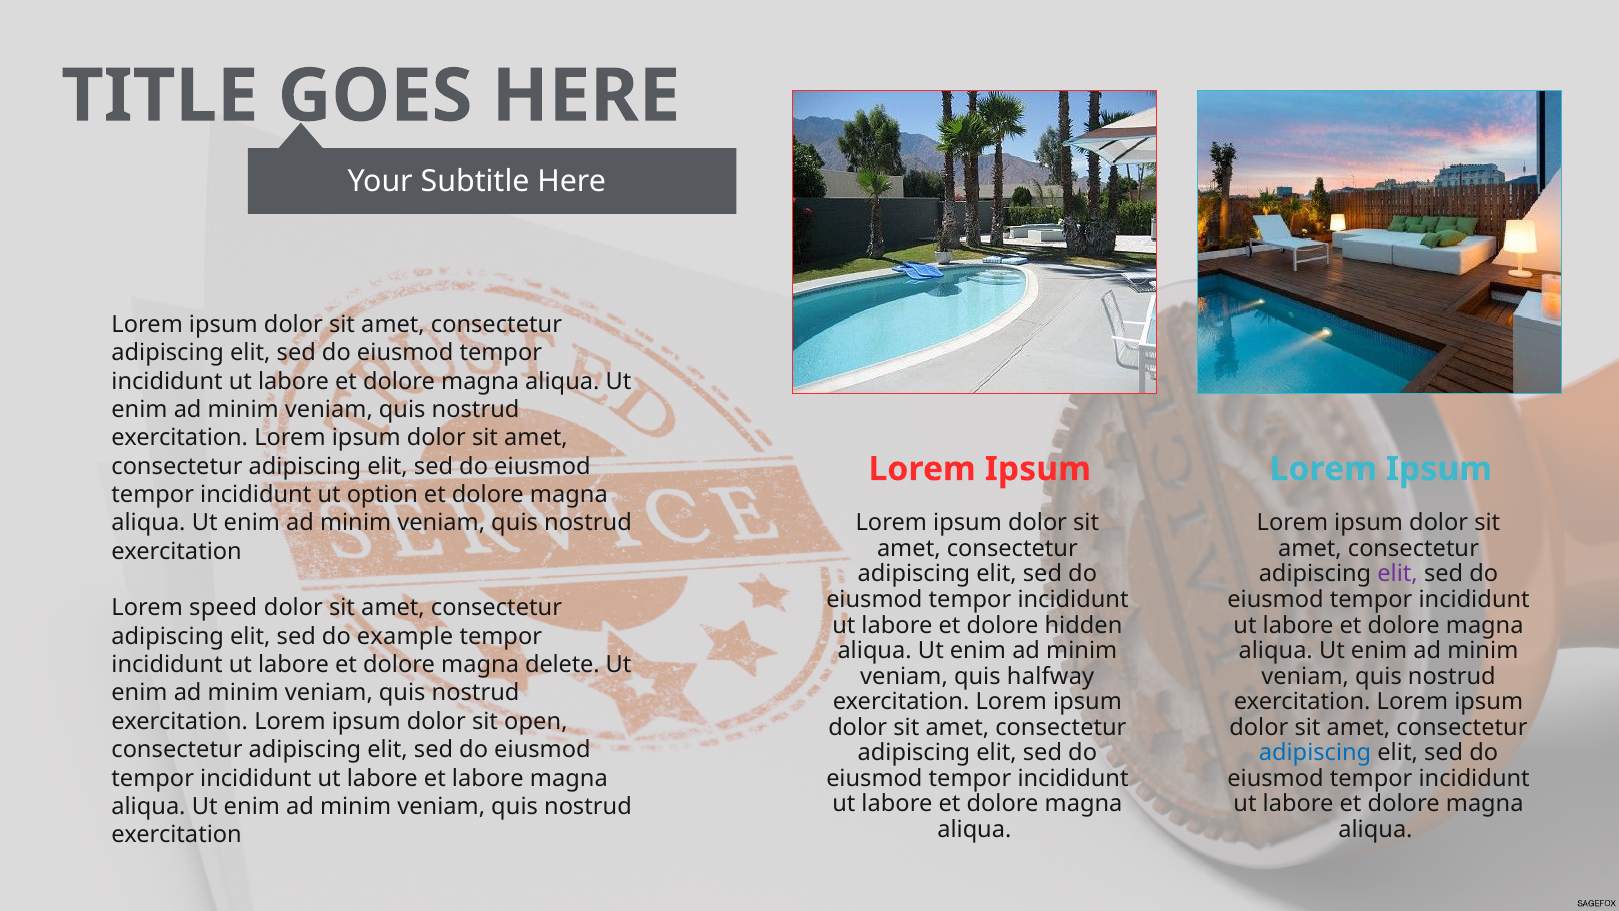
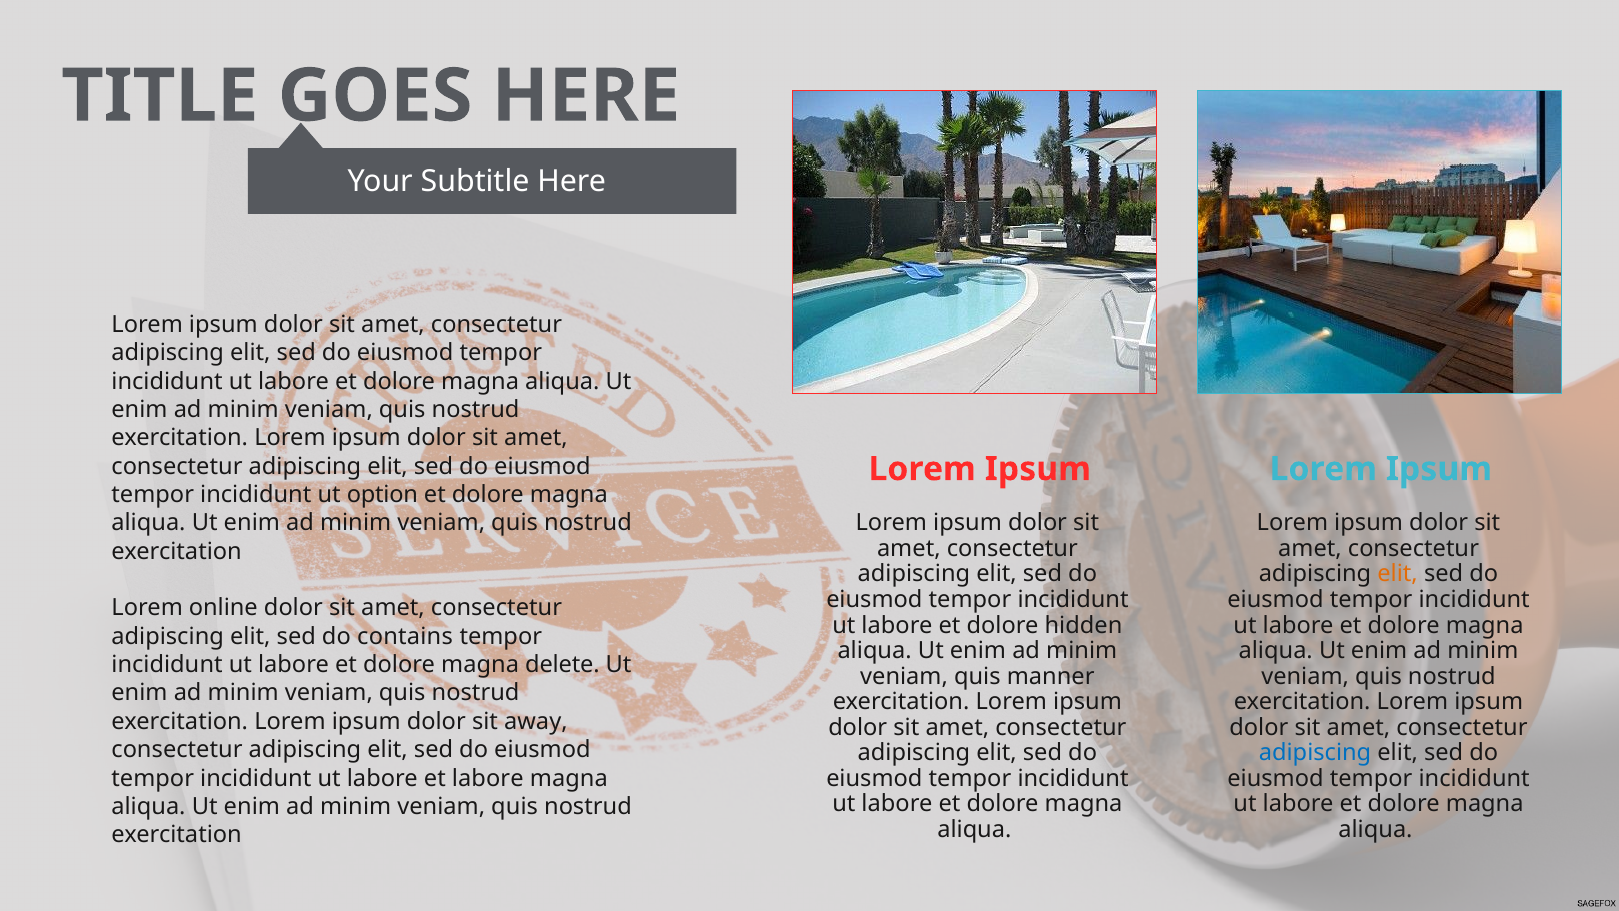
elit at (1398, 574) colour: purple -> orange
speed: speed -> online
example: example -> contains
halfway: halfway -> manner
open: open -> away
